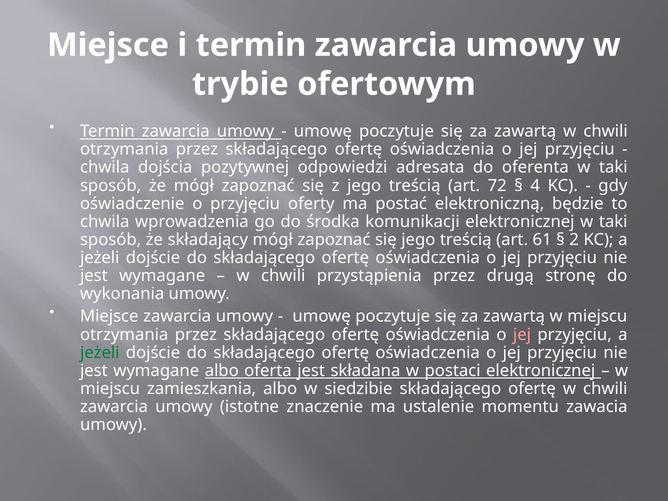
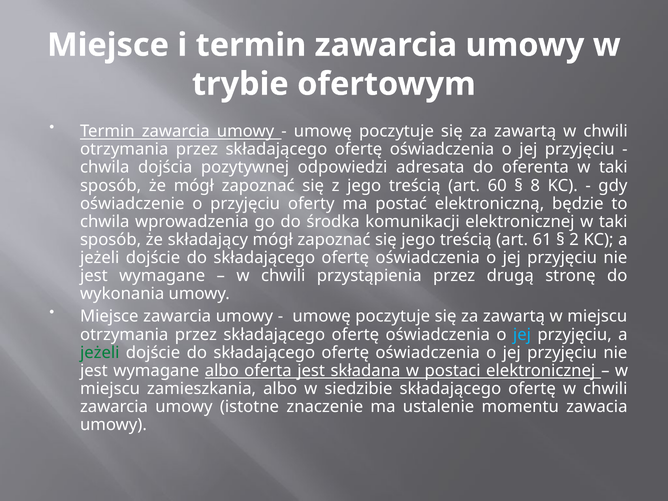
72: 72 -> 60
4: 4 -> 8
jej at (522, 335) colour: pink -> light blue
